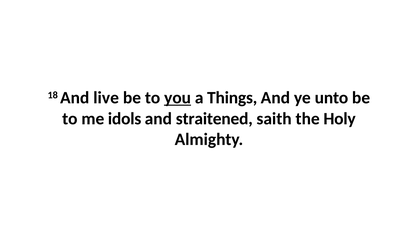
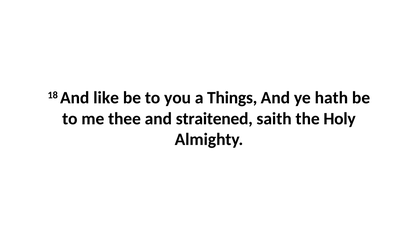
live: live -> like
you underline: present -> none
unto: unto -> hath
idols: idols -> thee
